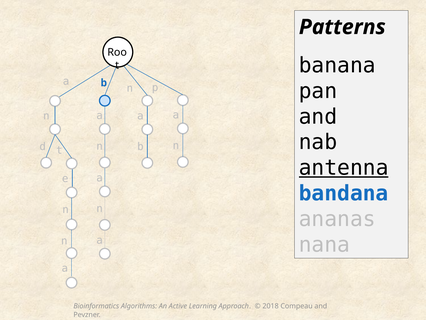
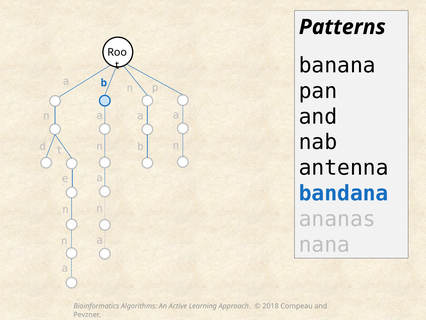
antenna underline: present -> none
